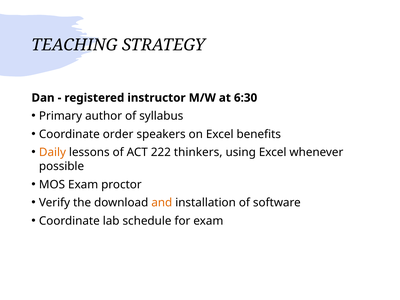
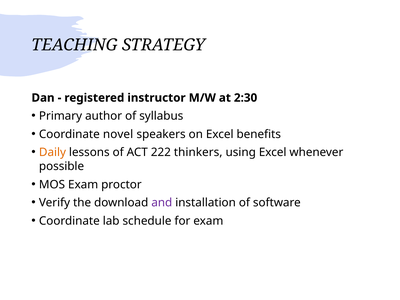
6:30: 6:30 -> 2:30
order: order -> novel
and colour: orange -> purple
